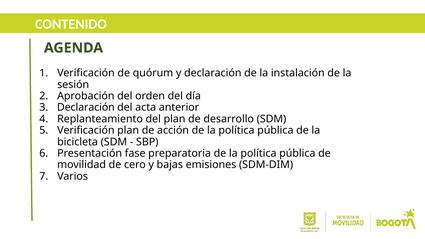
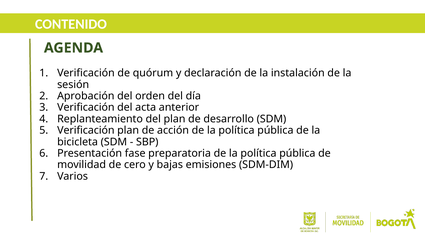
Declaración at (86, 107): Declaración -> Verificación
